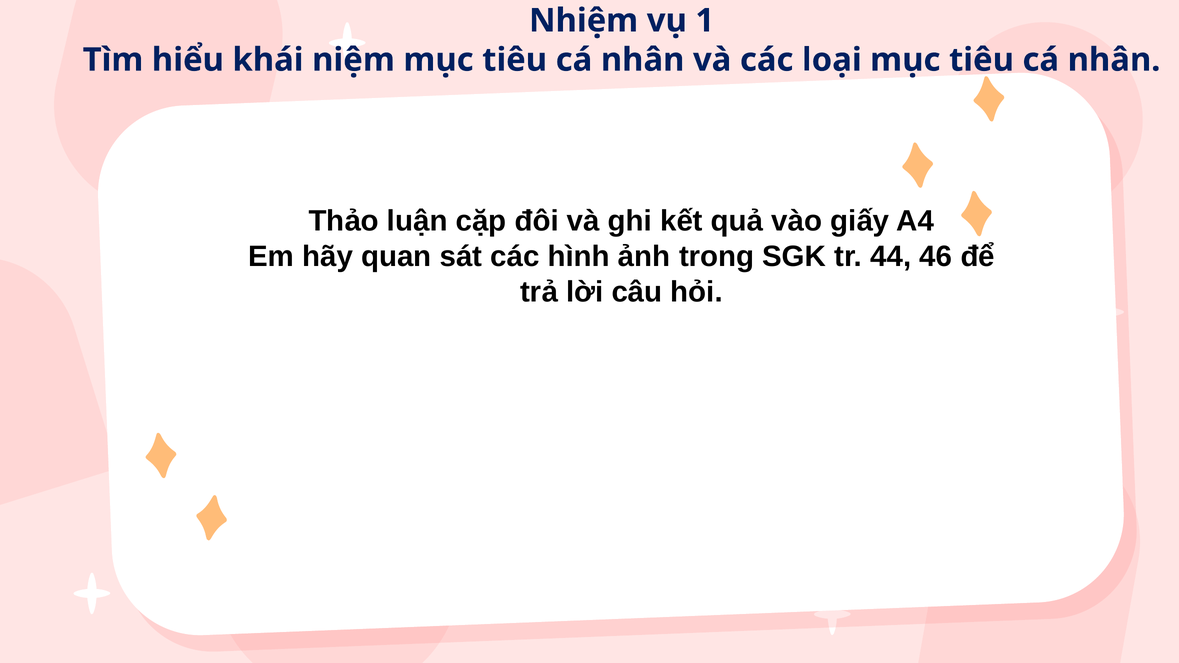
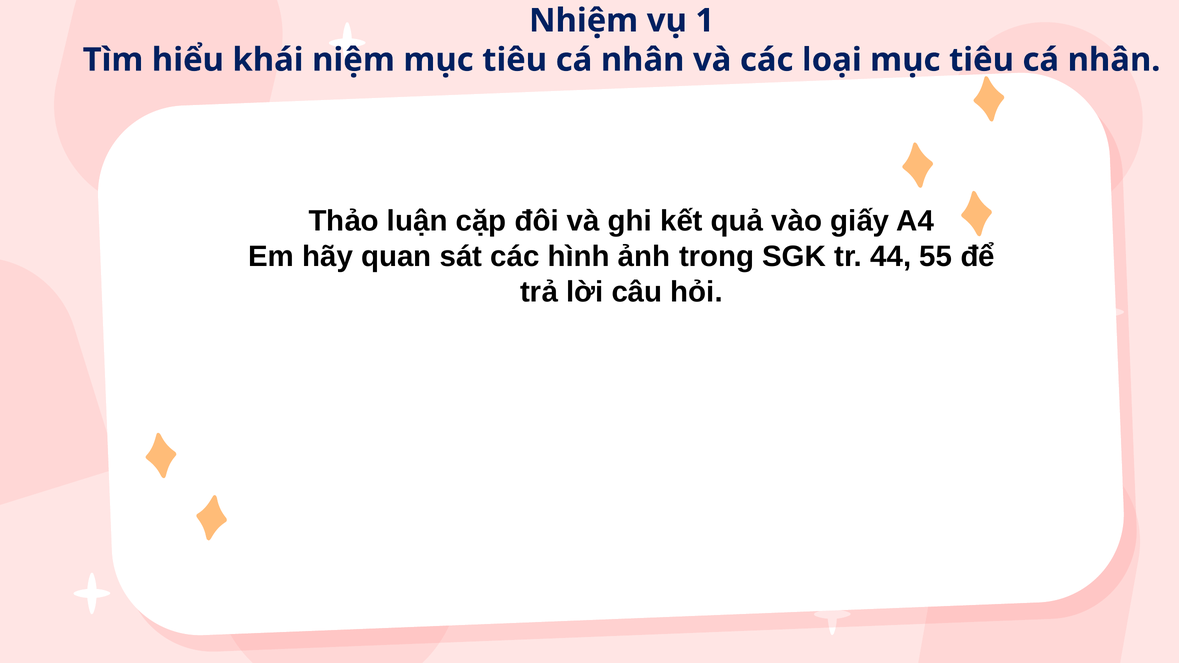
46: 46 -> 55
